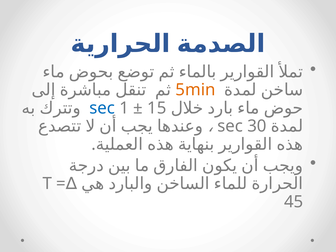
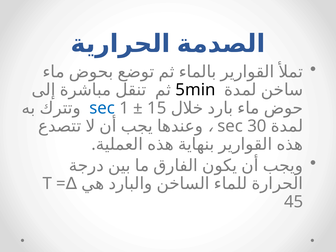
5min colour: orange -> black
